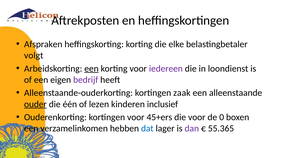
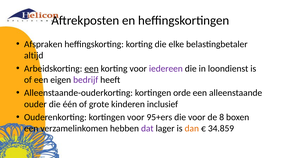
volgt: volgt -> altijd
zaak: zaak -> orde
ouder underline: present -> none
lezen: lezen -> grote
45+ers: 45+ers -> 95+ers
0: 0 -> 8
dat colour: blue -> purple
dan colour: purple -> orange
55.365: 55.365 -> 34.859
